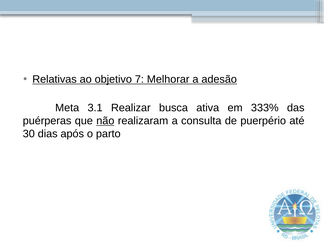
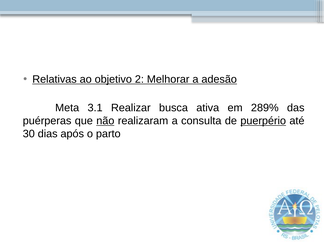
7: 7 -> 2
333%: 333% -> 289%
puerpério underline: none -> present
